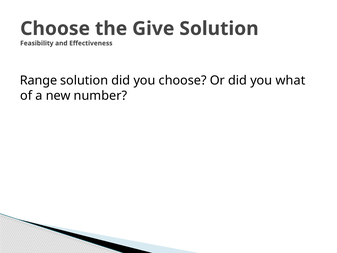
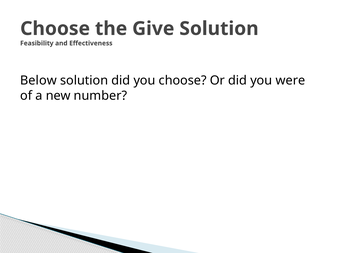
Range: Range -> Below
what: what -> were
